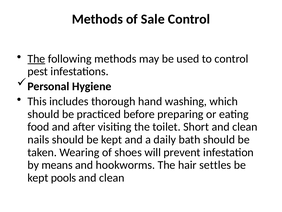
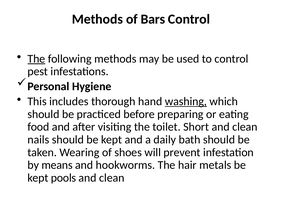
Sale: Sale -> Bars
washing underline: none -> present
settles: settles -> metals
